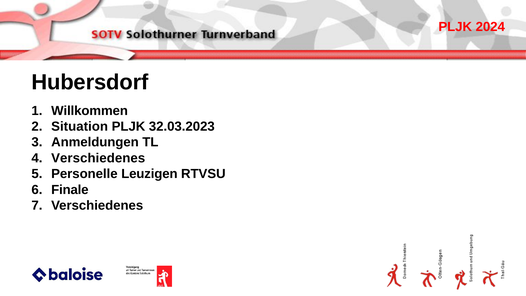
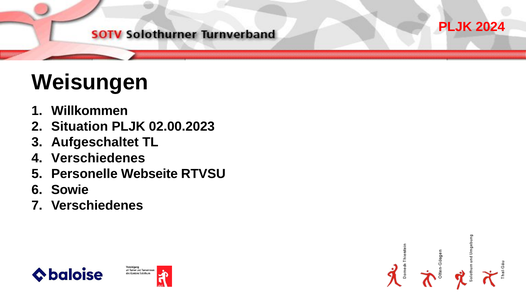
Hubersdorf: Hubersdorf -> Weisungen
32.03.2023: 32.03.2023 -> 02.00.2023
Anmeldungen: Anmeldungen -> Aufgeschaltet
Leuzigen: Leuzigen -> Webseite
Finale: Finale -> Sowie
